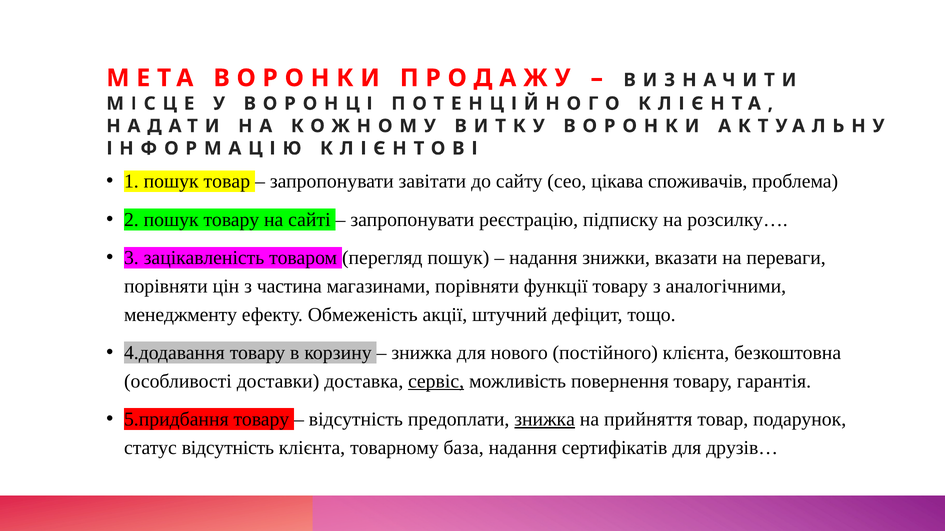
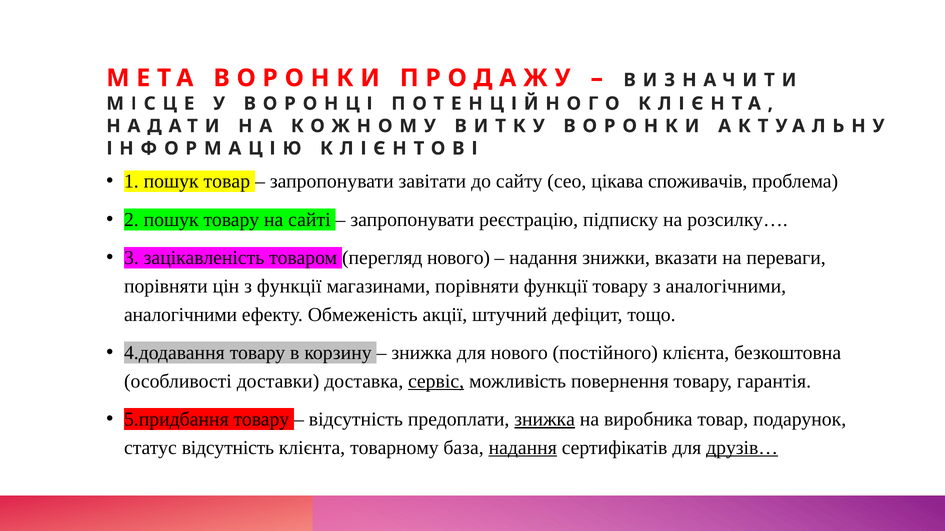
перегляд пошук: пошук -> нового
з частина: частина -> функції
менеджменту at (181, 315): менеджменту -> аналогічними
прийняття: прийняття -> виробника
надання at (523, 448) underline: none -> present
друзів… underline: none -> present
